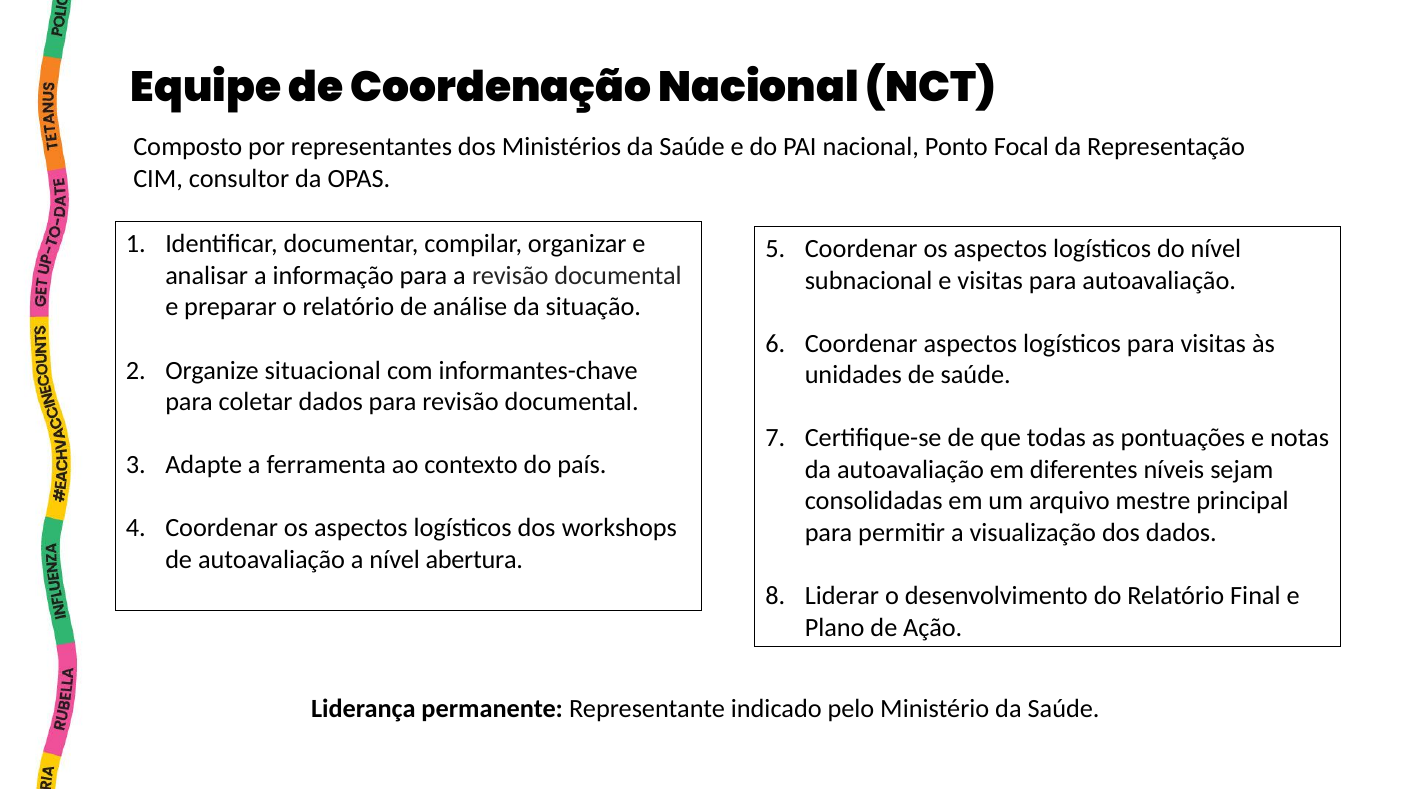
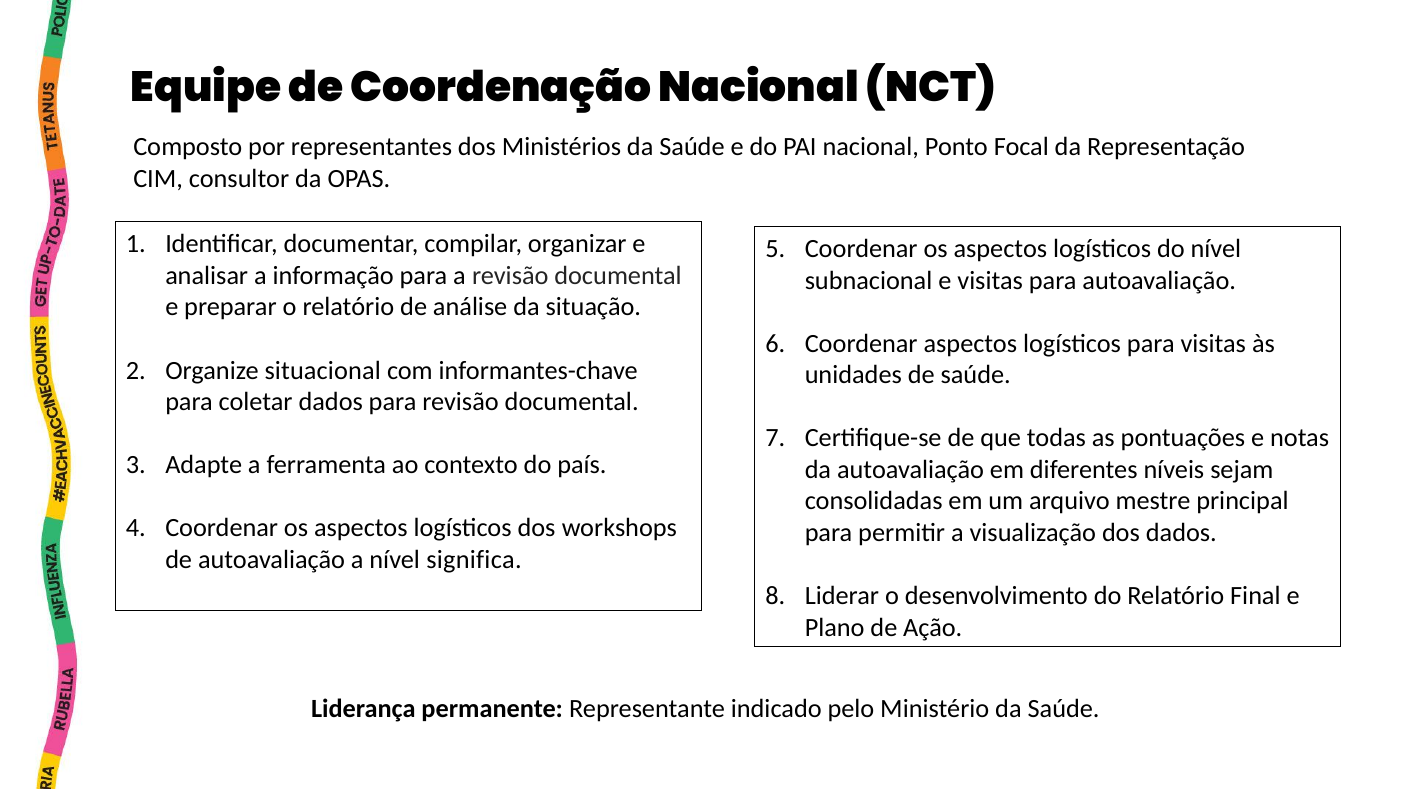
abertura: abertura -> significa
